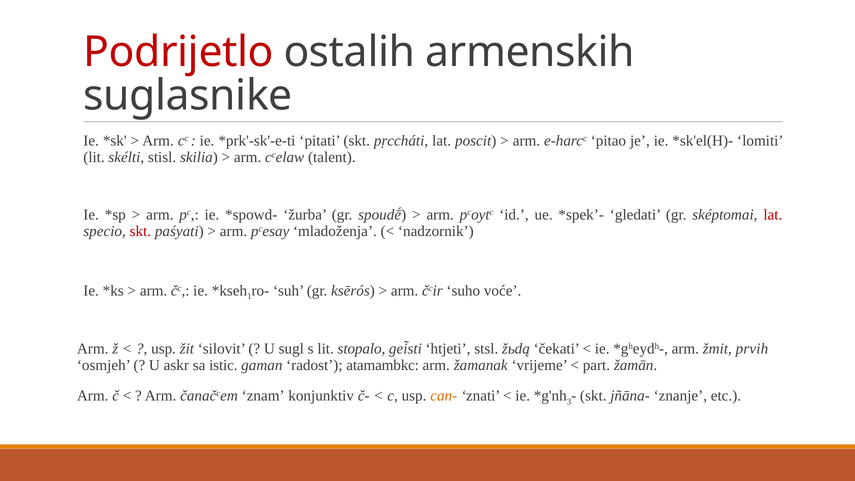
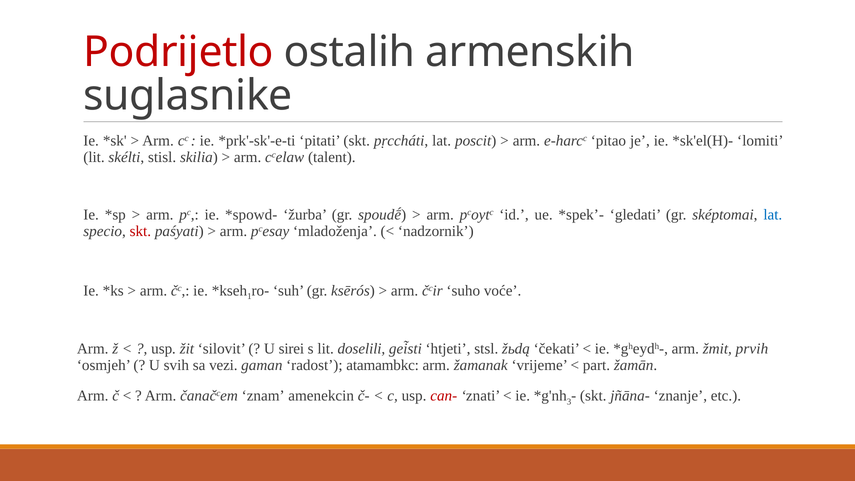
lat at (773, 215) colour: red -> blue
sugl: sugl -> sirei
stopalo: stopalo -> doselili
askr: askr -> svih
istic: istic -> vezi
konjunktiv: konjunktiv -> amenekcin
can- colour: orange -> red
